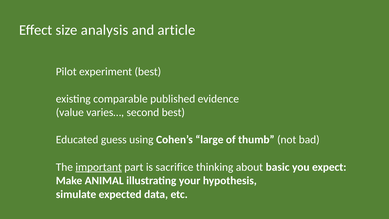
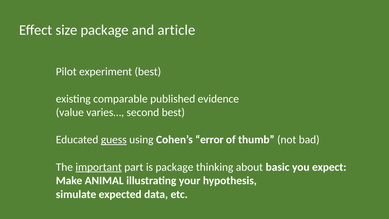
size analysis: analysis -> package
guess underline: none -> present
large: large -> error
is sacrifice: sacrifice -> package
